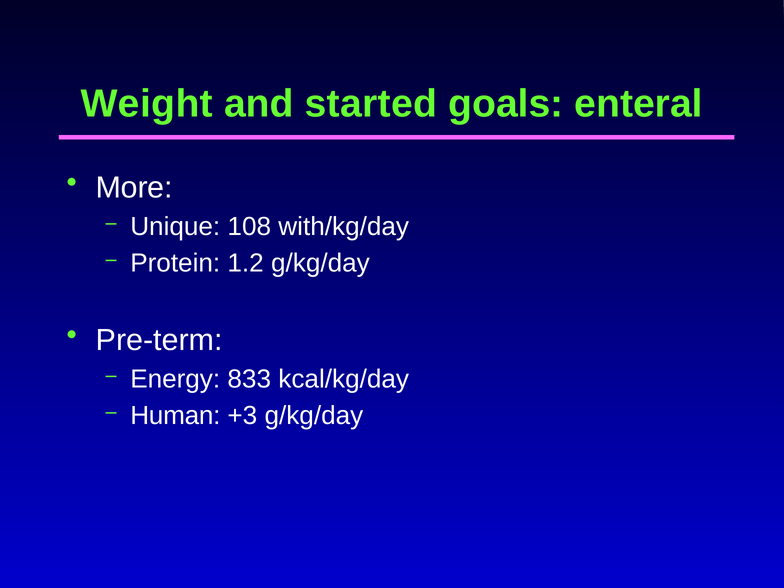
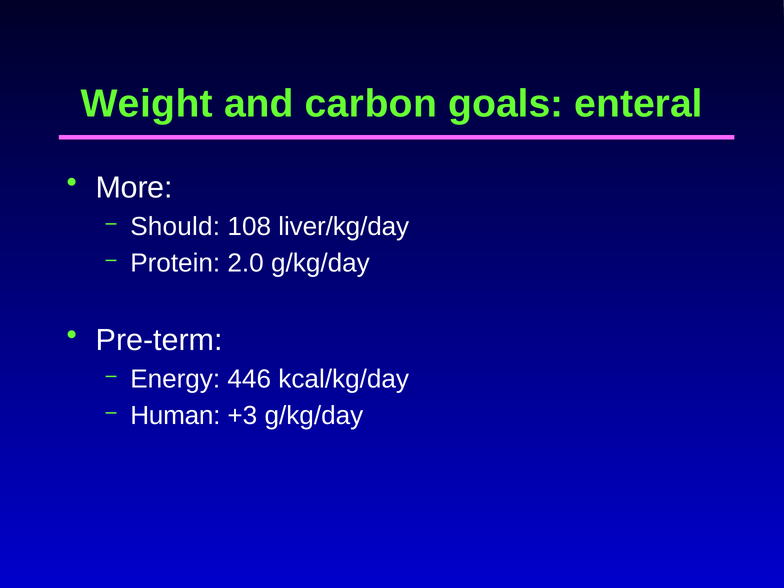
started: started -> carbon
Unique: Unique -> Should
with/kg/day: with/kg/day -> liver/kg/day
1.2: 1.2 -> 2.0
833: 833 -> 446
